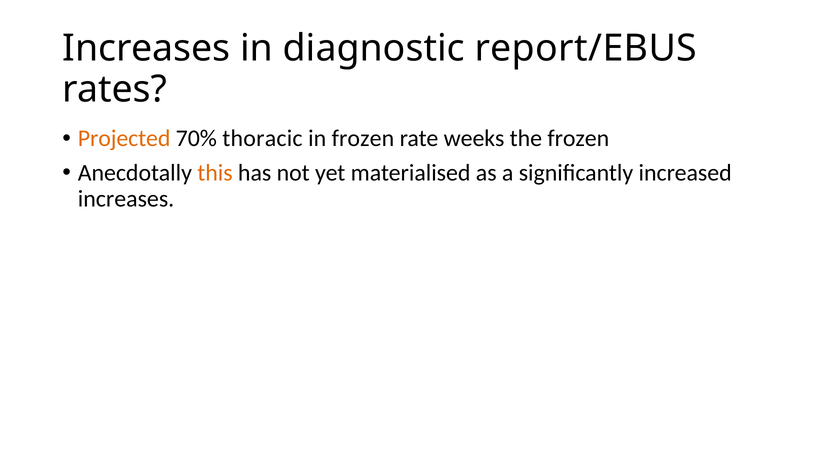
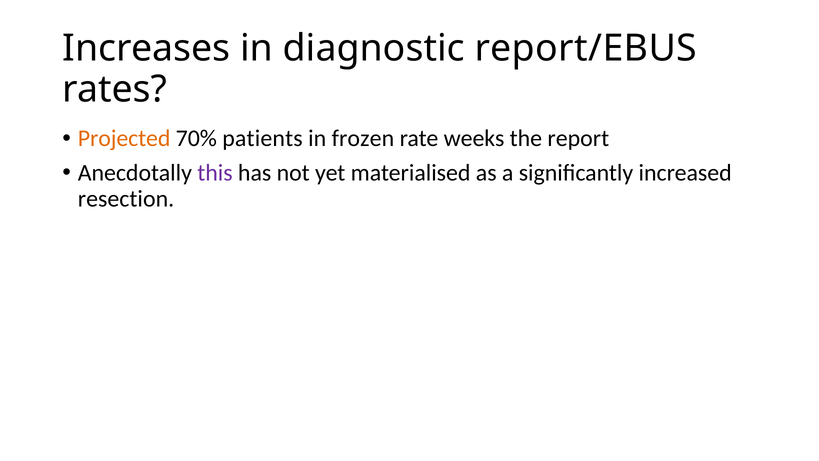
thoracic: thoracic -> patients
the frozen: frozen -> report
this colour: orange -> purple
increases at (126, 199): increases -> resection
